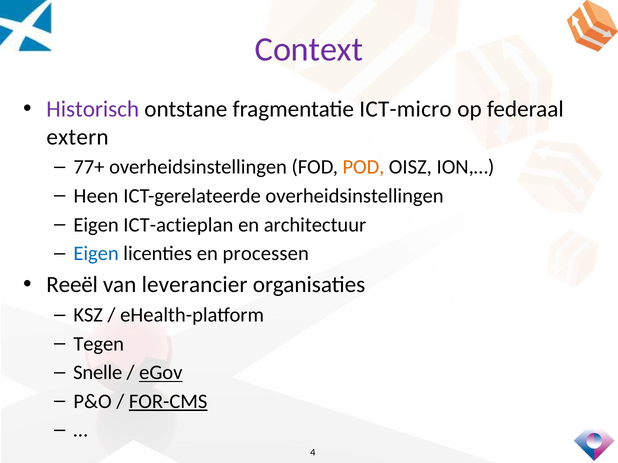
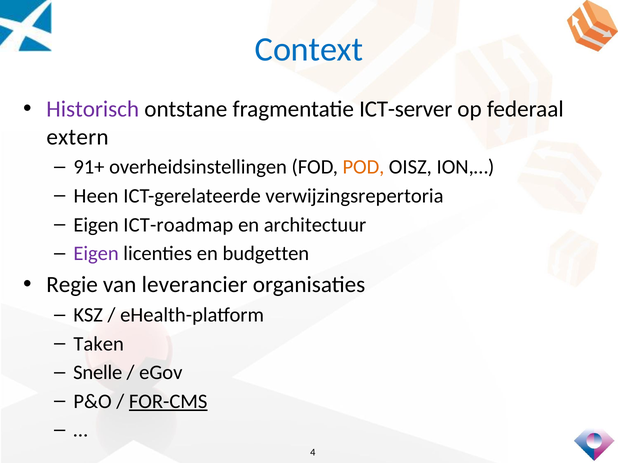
Context colour: purple -> blue
ICT-micro: ICT-micro -> ICT-server
77+: 77+ -> 91+
ICT-gerelateerde overheidsinstellingen: overheidsinstellingen -> verwijzingsrepertoria
ICT-actieplan: ICT-actieplan -> ICT-roadmap
Eigen at (96, 254) colour: blue -> purple
processen: processen -> budgetten
Reeël: Reeël -> Regie
Tegen: Tegen -> Taken
eGov underline: present -> none
